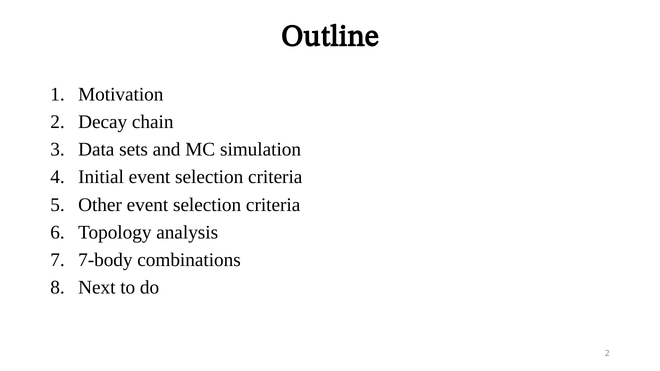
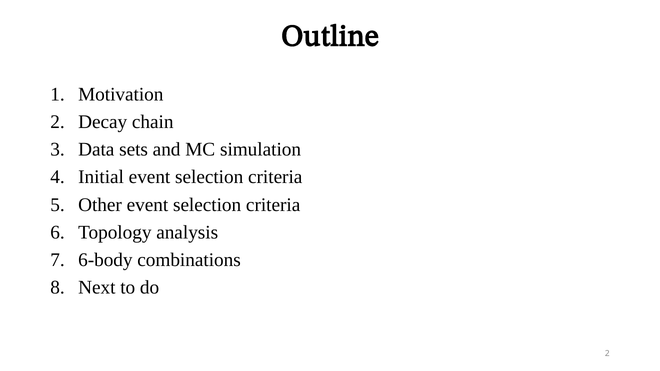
7-body: 7-body -> 6-body
